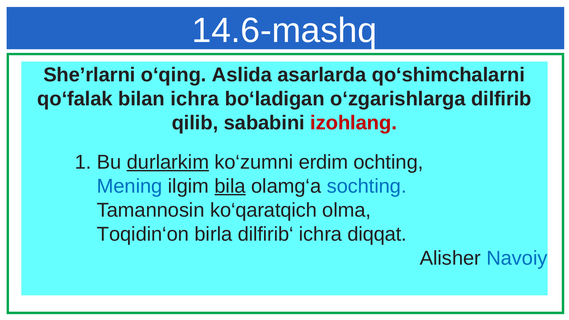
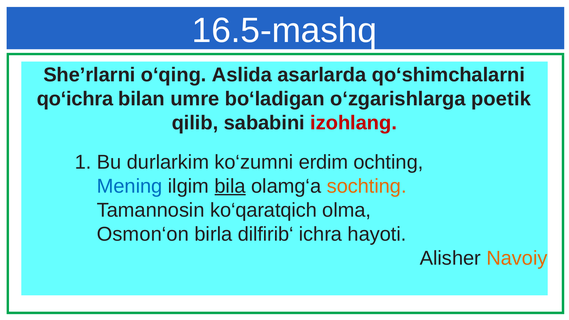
14.6-mashq: 14.6-mashq -> 16.5-mashq
qo‘falak: qo‘falak -> qo‘ichra
bilan ichra: ichra -> umre
dilfirib: dilfirib -> poetik
durlarkim underline: present -> none
sochting colour: blue -> orange
Toqidin‘on: Toqidin‘on -> Osmon‘on
diqqat: diqqat -> hayoti
Navoiy colour: blue -> orange
